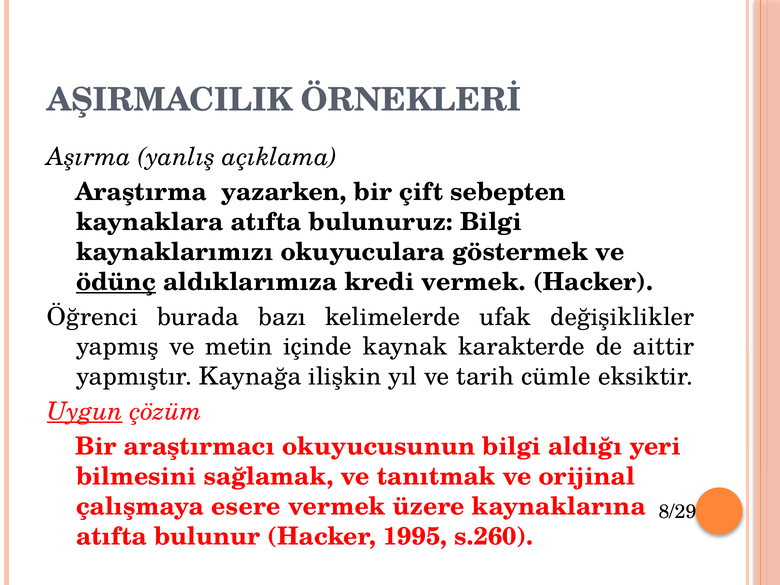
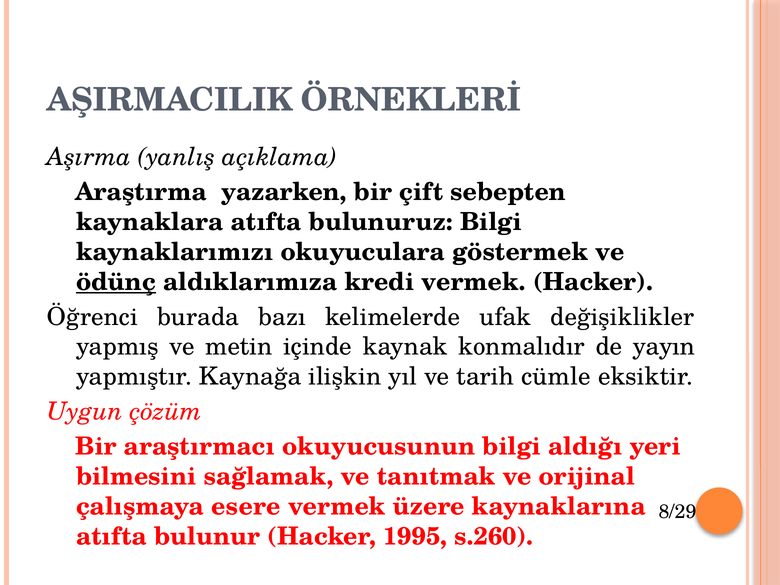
karakterde: karakterde -> konmalıdır
aittir: aittir -> yayın
Uygun underline: present -> none
